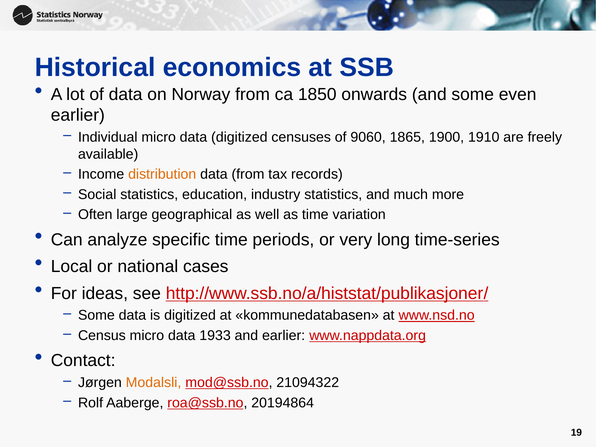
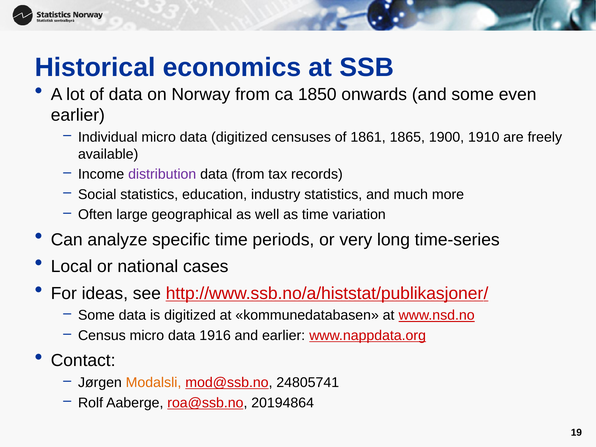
9060: 9060 -> 1861
distribution colour: orange -> purple
1933: 1933 -> 1916
21094322: 21094322 -> 24805741
